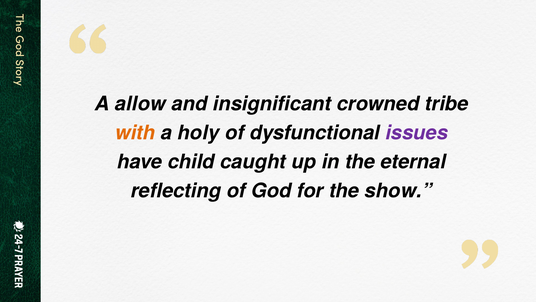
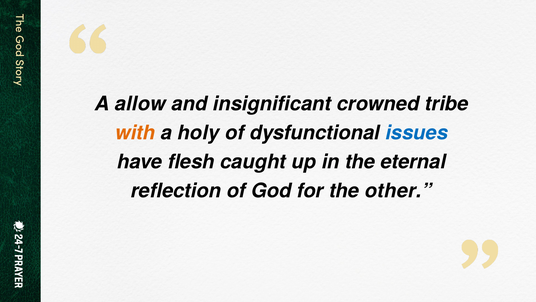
issues colour: purple -> blue
child: child -> flesh
reflecting: reflecting -> reflection
show: show -> other
